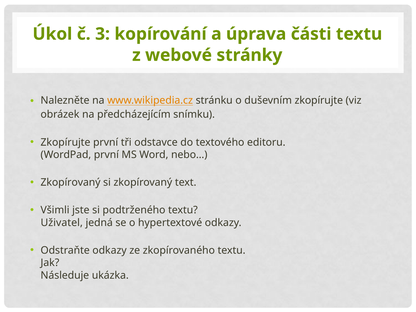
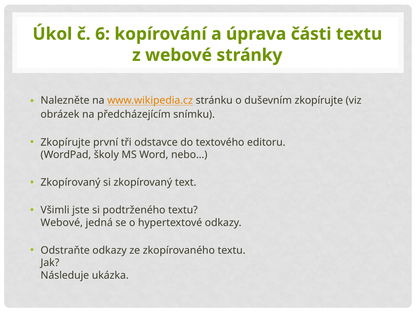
3: 3 -> 6
WordPad první: první -> školy
Uživatel at (62, 223): Uživatel -> Webové
